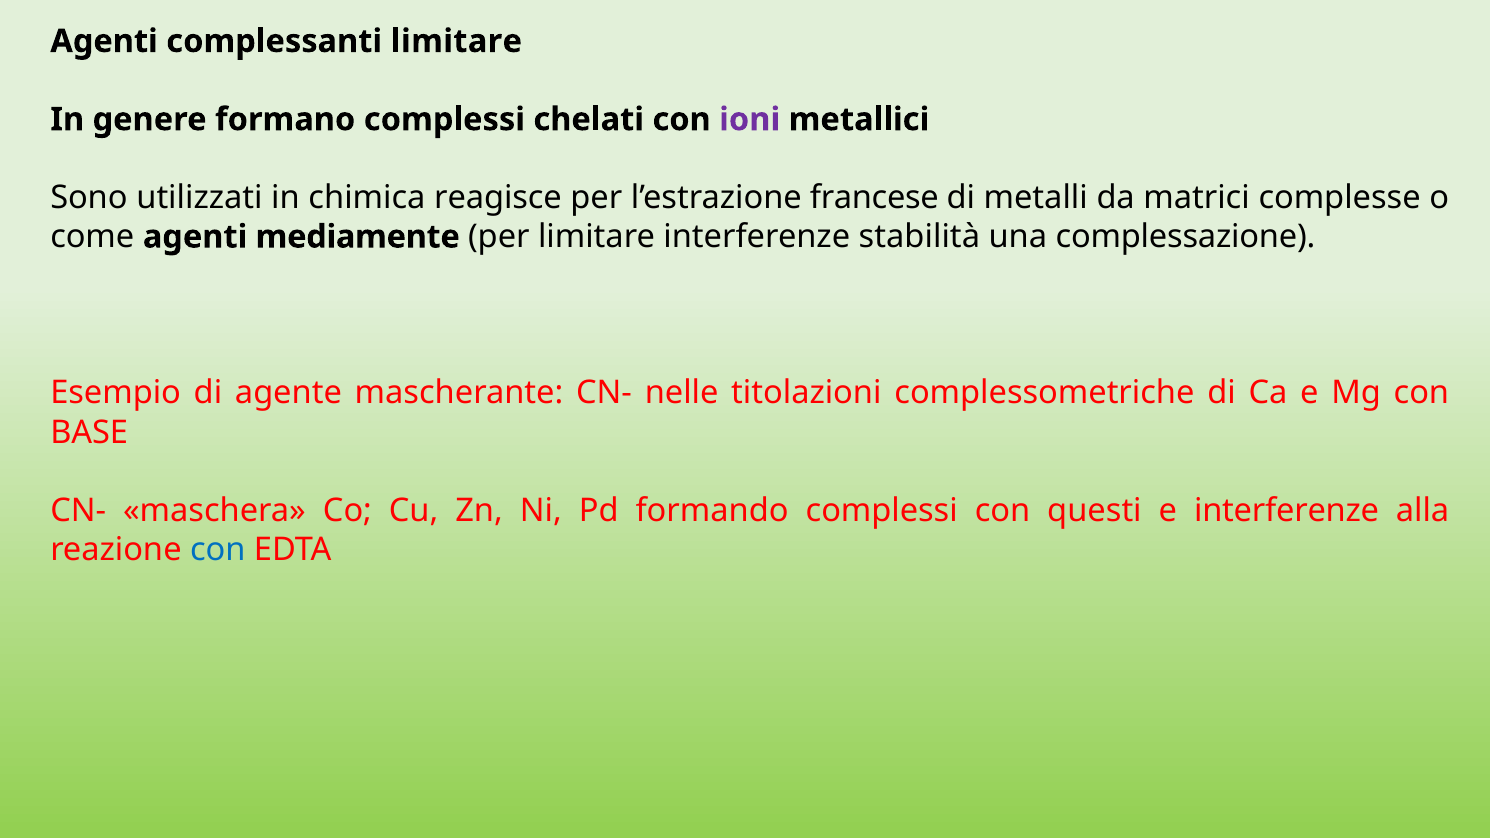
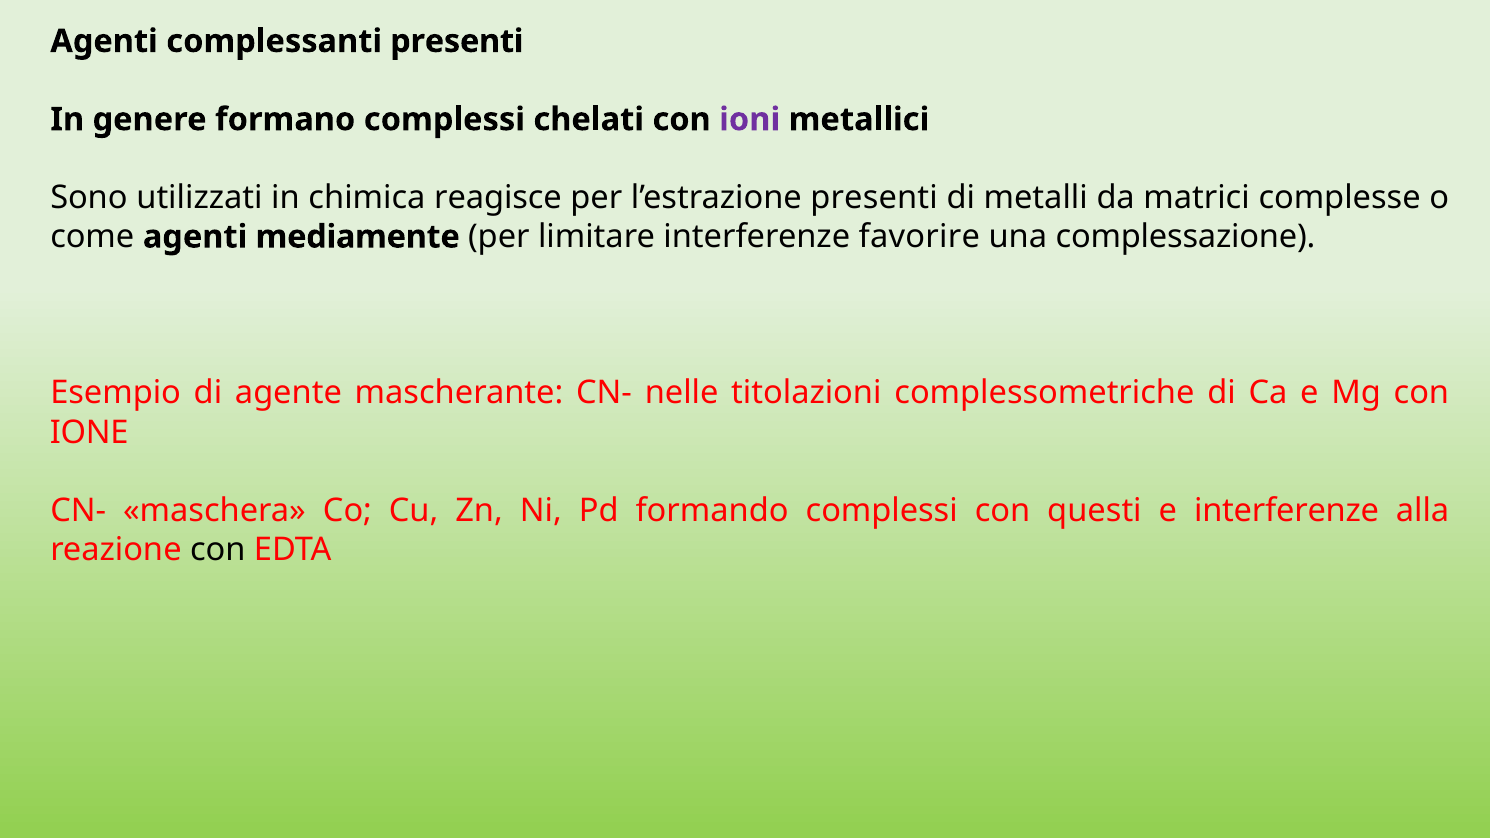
complessanti limitare: limitare -> presenti
l’estrazione francese: francese -> presenti
stabilità: stabilità -> favorire
BASE: BASE -> IONE
con at (218, 550) colour: blue -> black
